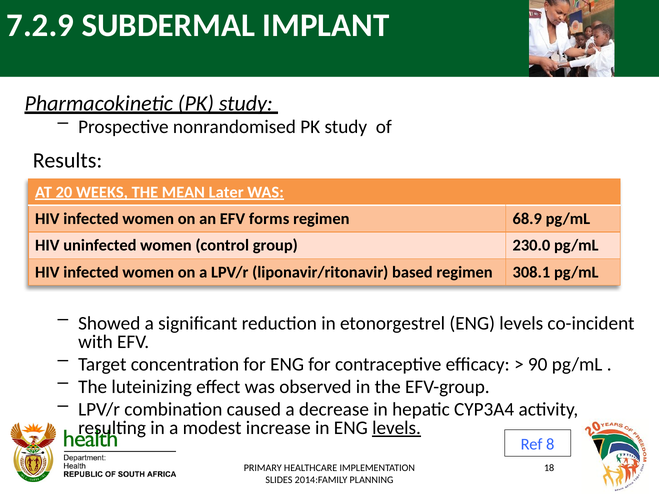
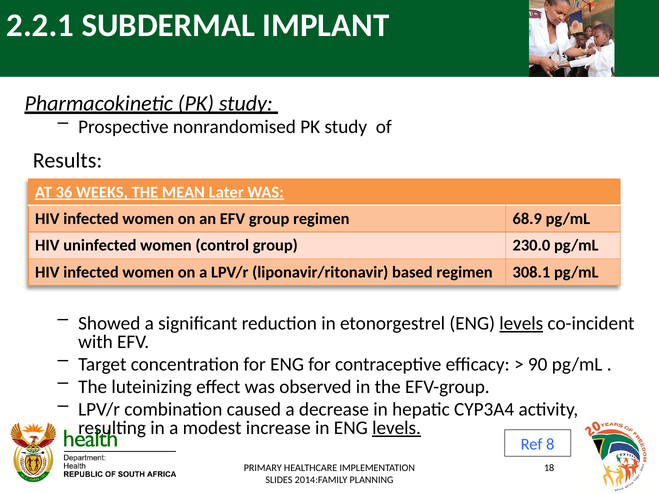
7.2.9: 7.2.9 -> 2.2.1
20: 20 -> 36
EFV forms: forms -> group
levels at (521, 324) underline: none -> present
